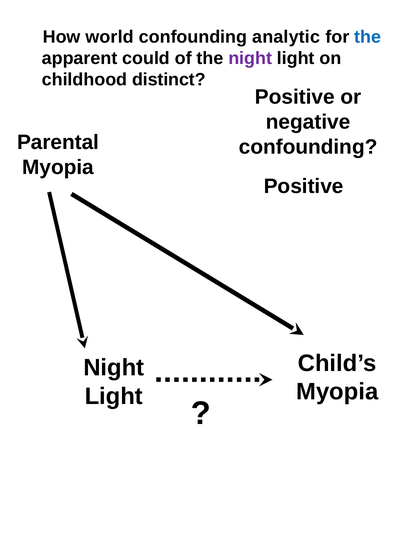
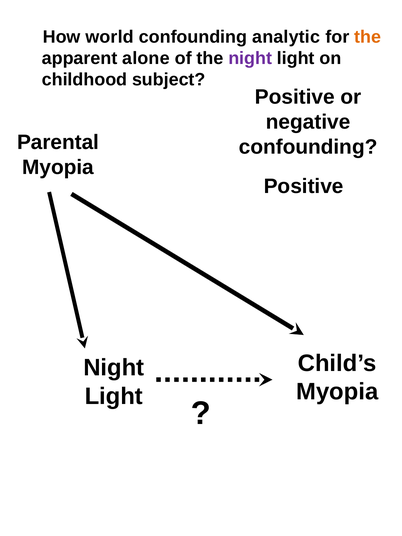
the at (368, 37) colour: blue -> orange
could: could -> alone
distinct: distinct -> subject
